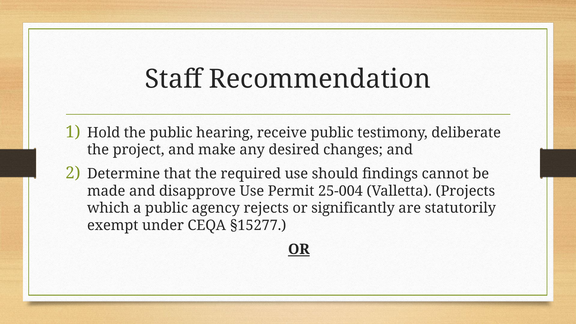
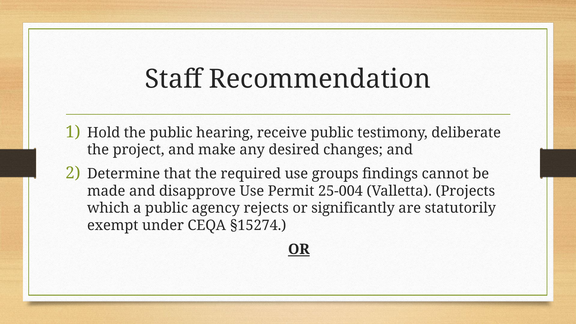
should: should -> groups
§15277: §15277 -> §15274
